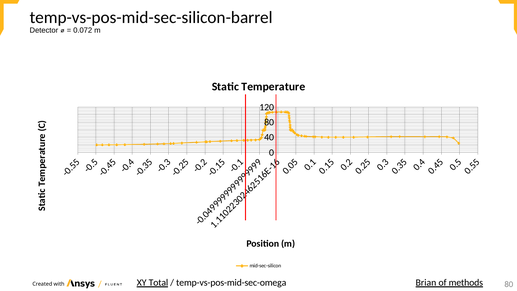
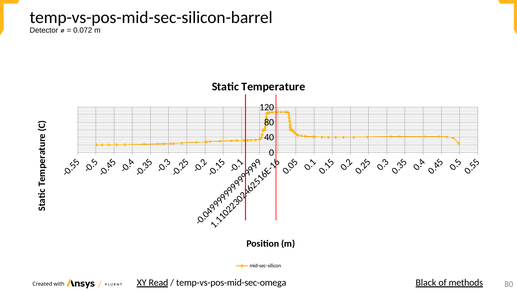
Total: Total -> Read
Brian: Brian -> Black
